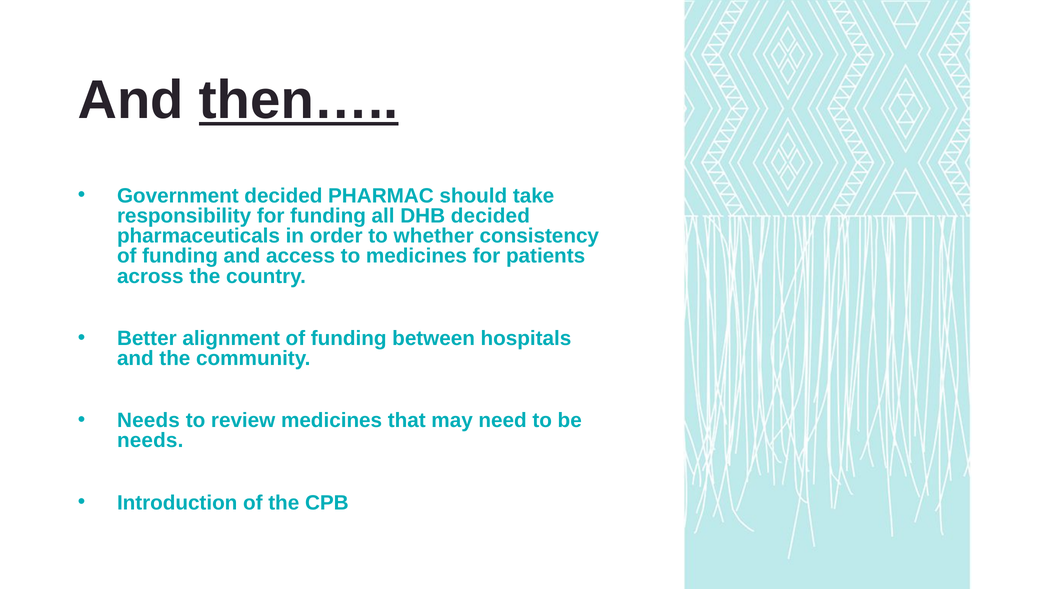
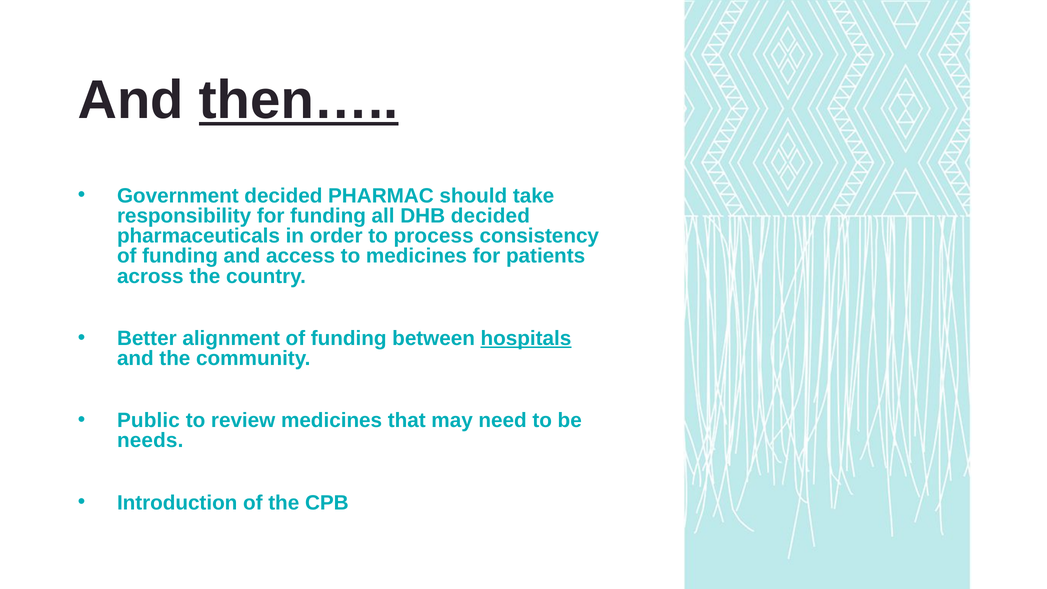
whether: whether -> process
hospitals underline: none -> present
Needs at (148, 420): Needs -> Public
